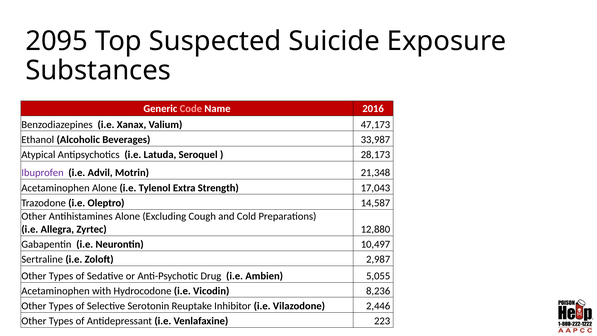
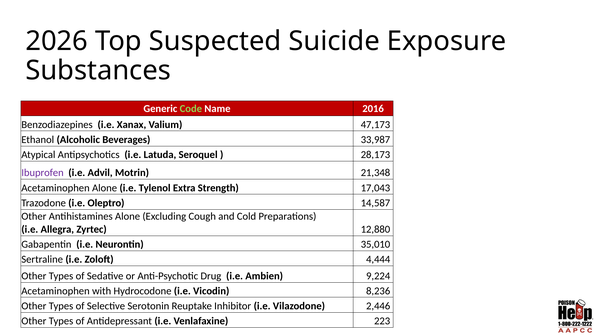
2095: 2095 -> 2026
Code colour: pink -> light green
10,497: 10,497 -> 35,010
2,987: 2,987 -> 4,444
5,055: 5,055 -> 9,224
